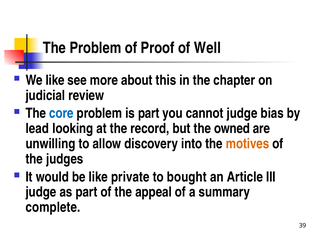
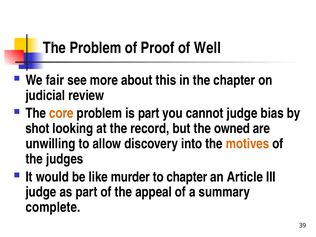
We like: like -> fair
core colour: blue -> orange
lead: lead -> shot
private: private -> murder
to bought: bought -> chapter
